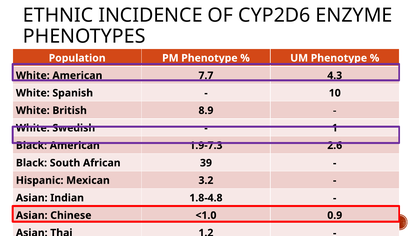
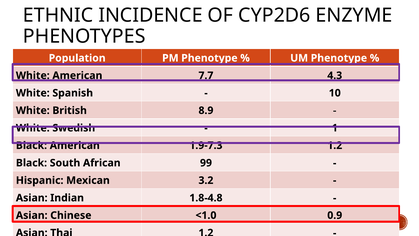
1.9-7.3 2.6: 2.6 -> 1.2
39: 39 -> 99
